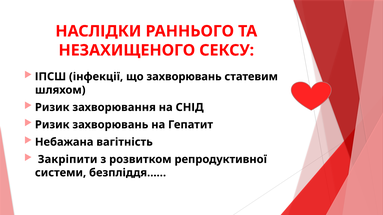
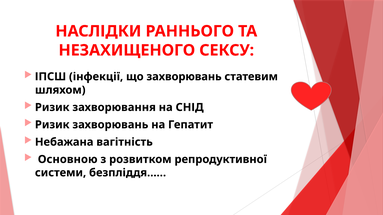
Закріпити: Закріпити -> Основною
